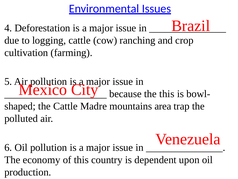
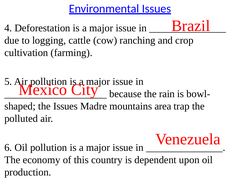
the this: this -> rain
the Cattle: Cattle -> Issues
